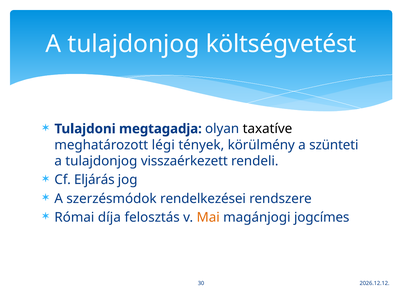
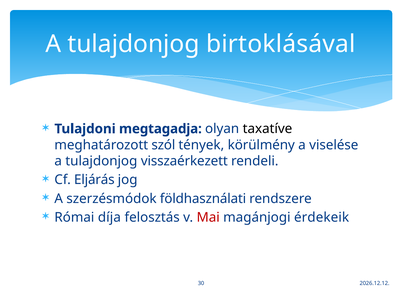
költségvetést: költségvetést -> birtoklásával
légi: légi -> szól
szünteti: szünteti -> viselése
rendelkezései: rendelkezései -> földhasználati
Mai colour: orange -> red
jogcímes: jogcímes -> érdekeik
